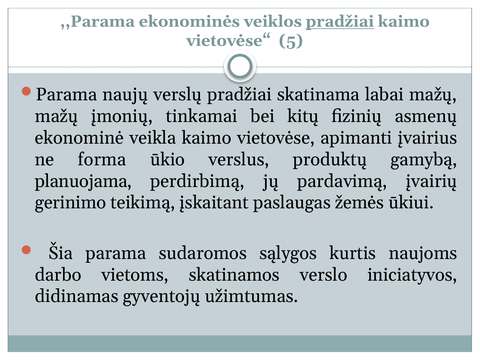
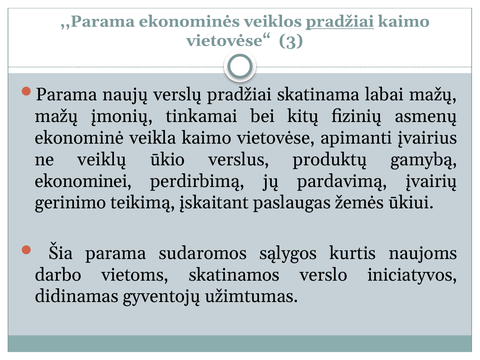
5: 5 -> 3
forma: forma -> veiklų
planuojama: planuojama -> ekonominei
